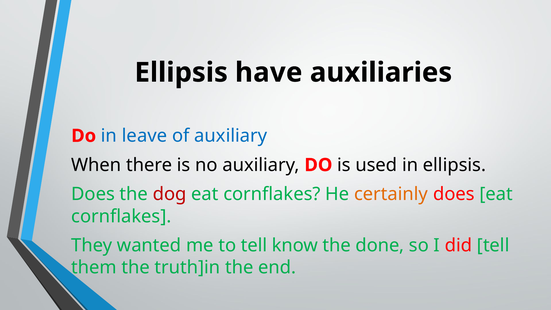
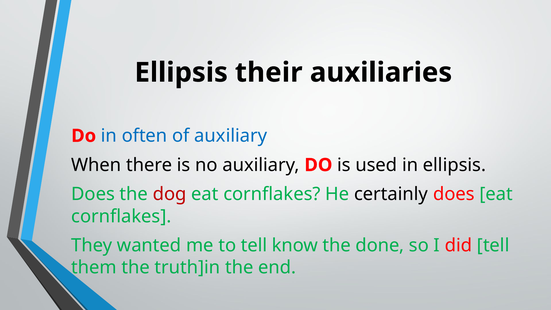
have: have -> their
leave: leave -> often
certainly colour: orange -> black
